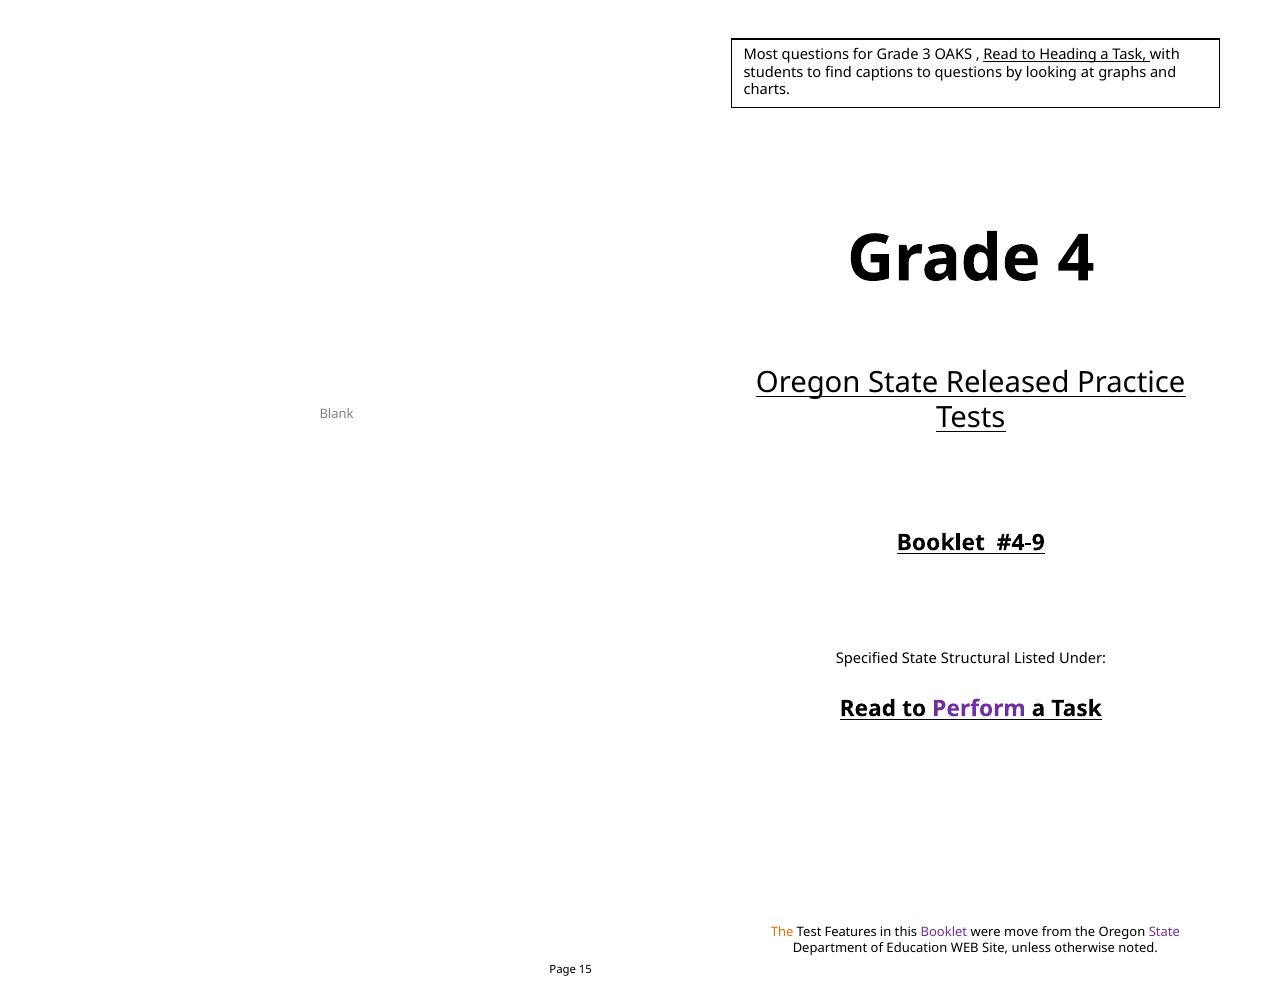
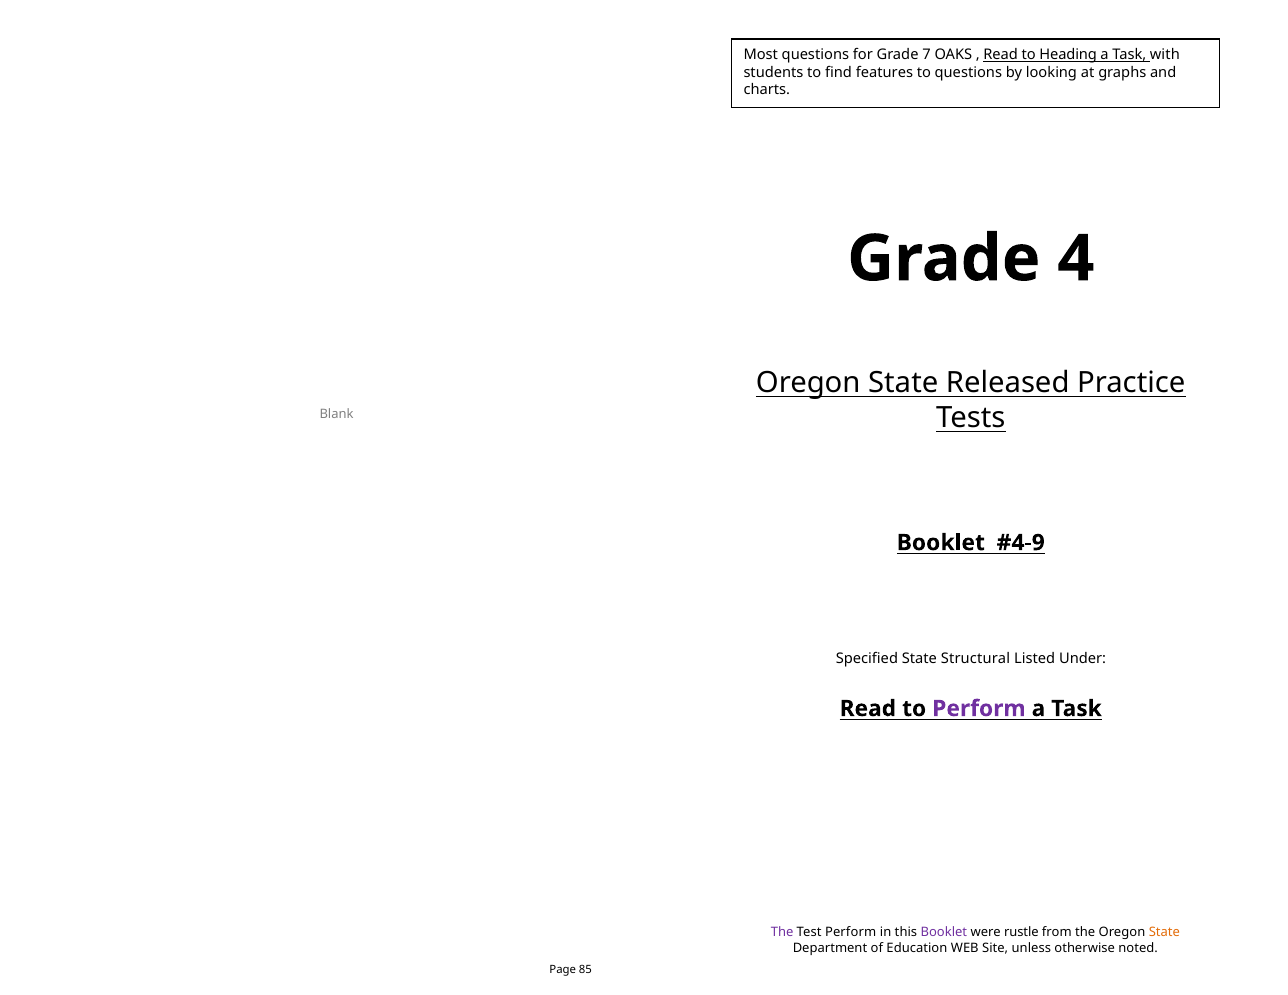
3: 3 -> 7
captions: captions -> features
The at (782, 932) colour: orange -> purple
Test Features: Features -> Perform
move: move -> rustle
State at (1164, 932) colour: purple -> orange
15: 15 -> 85
